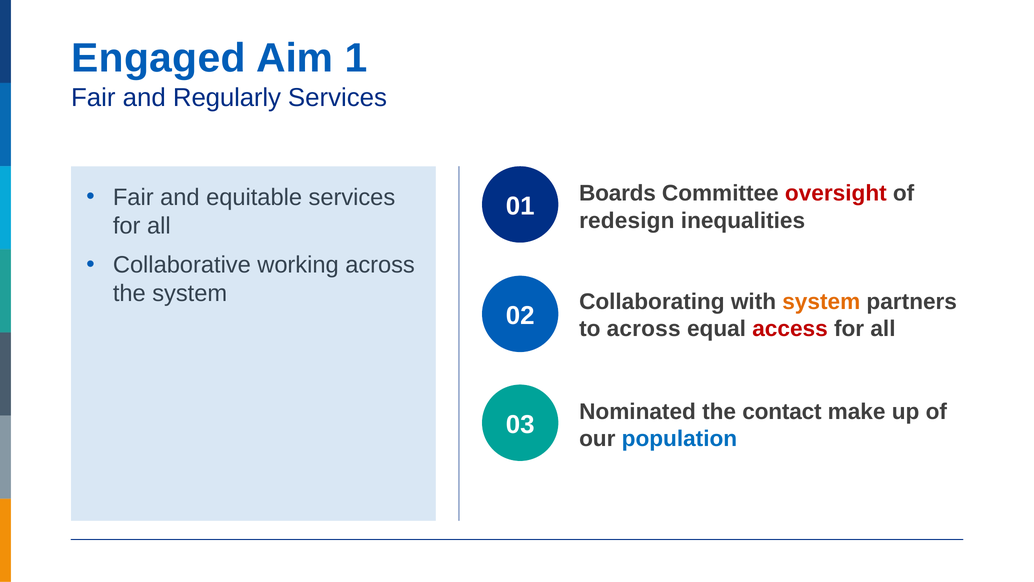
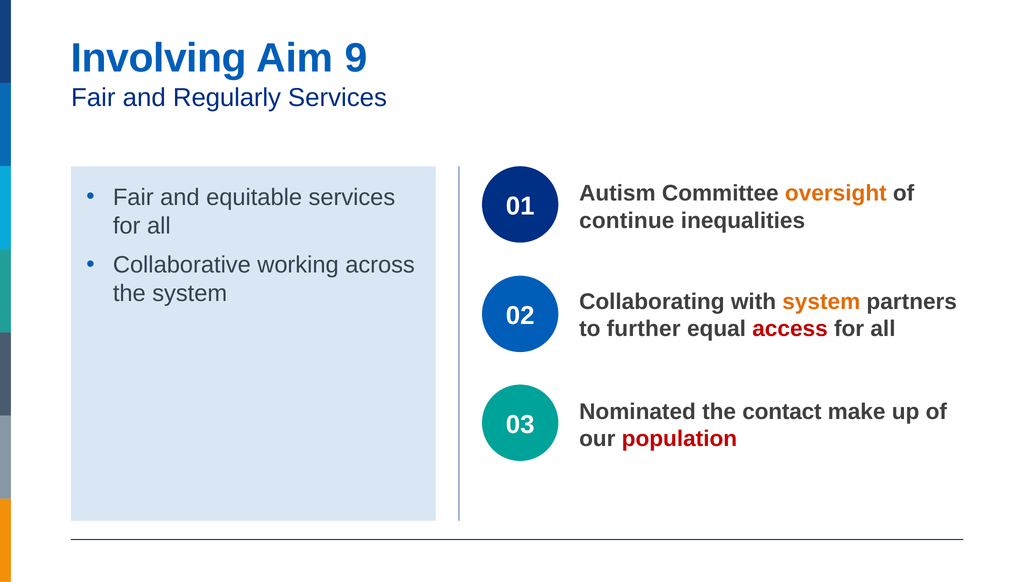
Engaged: Engaged -> Involving
1: 1 -> 9
Boards: Boards -> Autism
oversight colour: red -> orange
redesign: redesign -> continue
to across: across -> further
population colour: blue -> red
